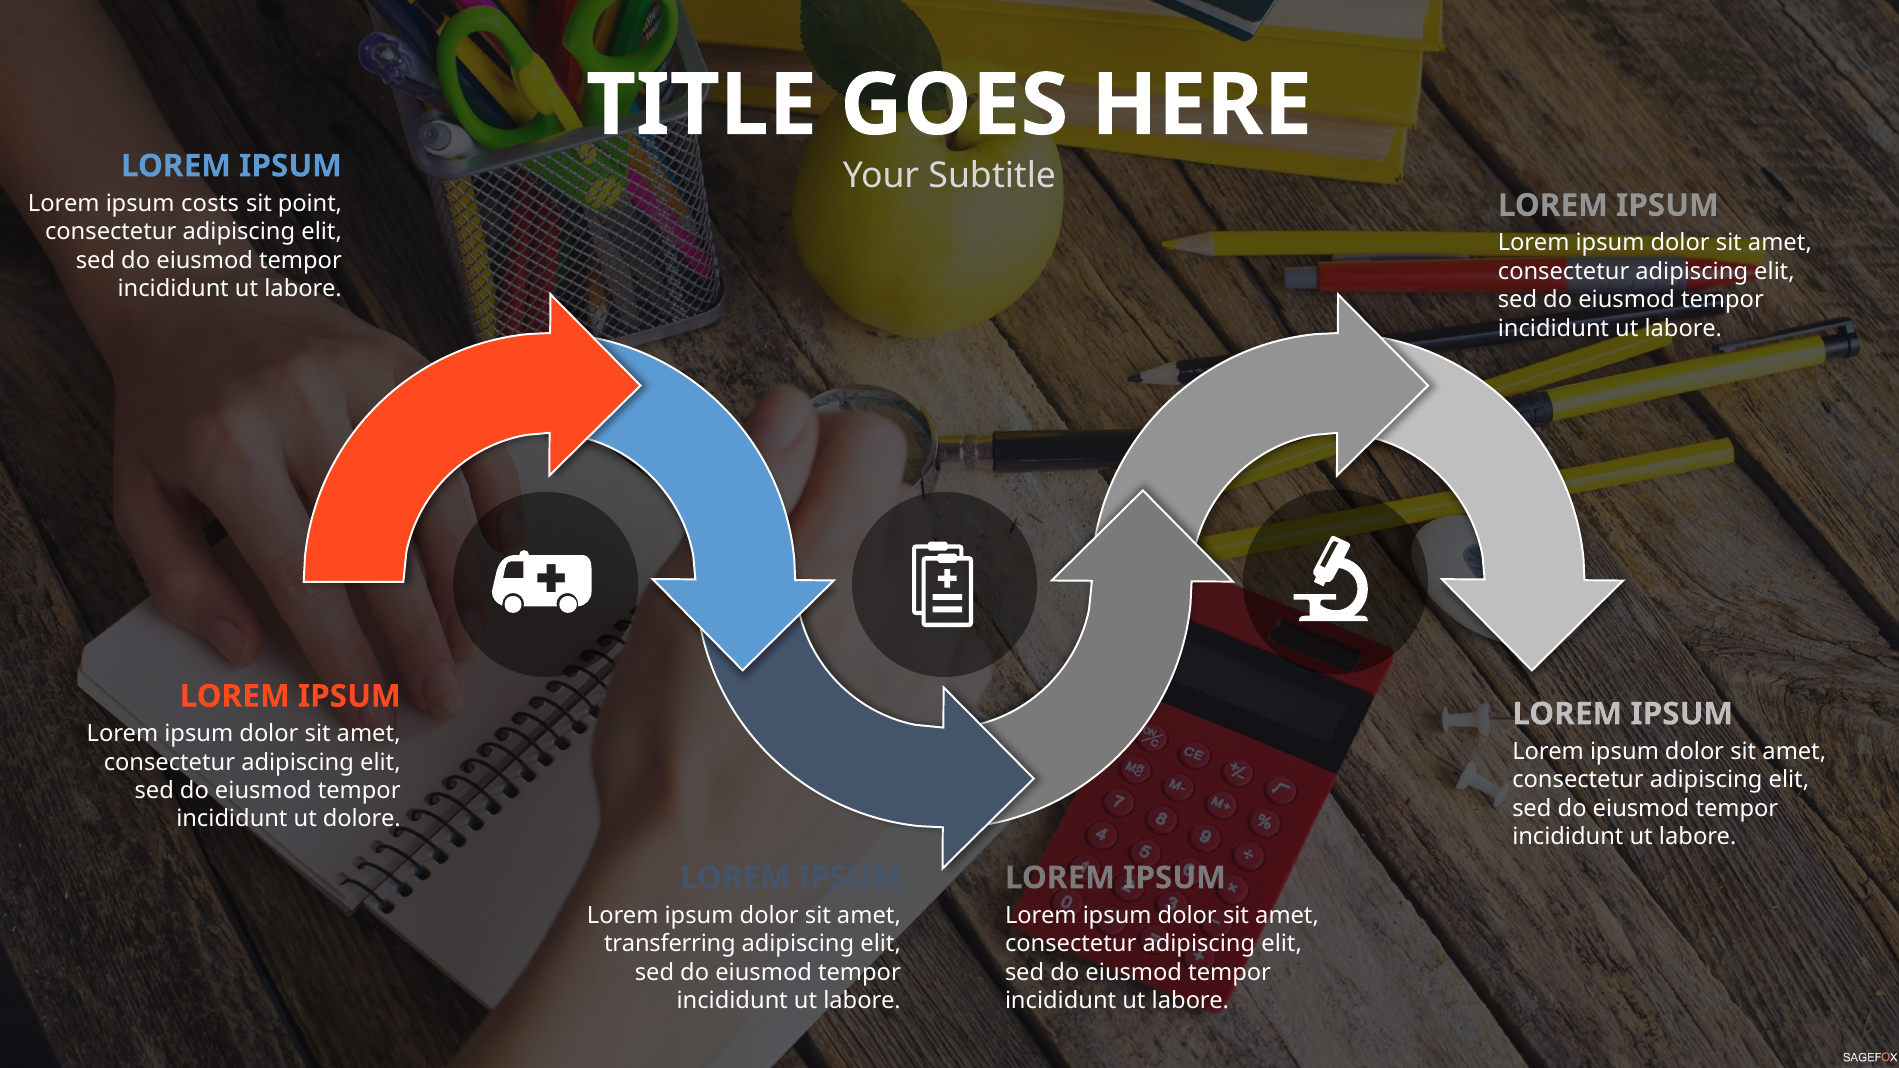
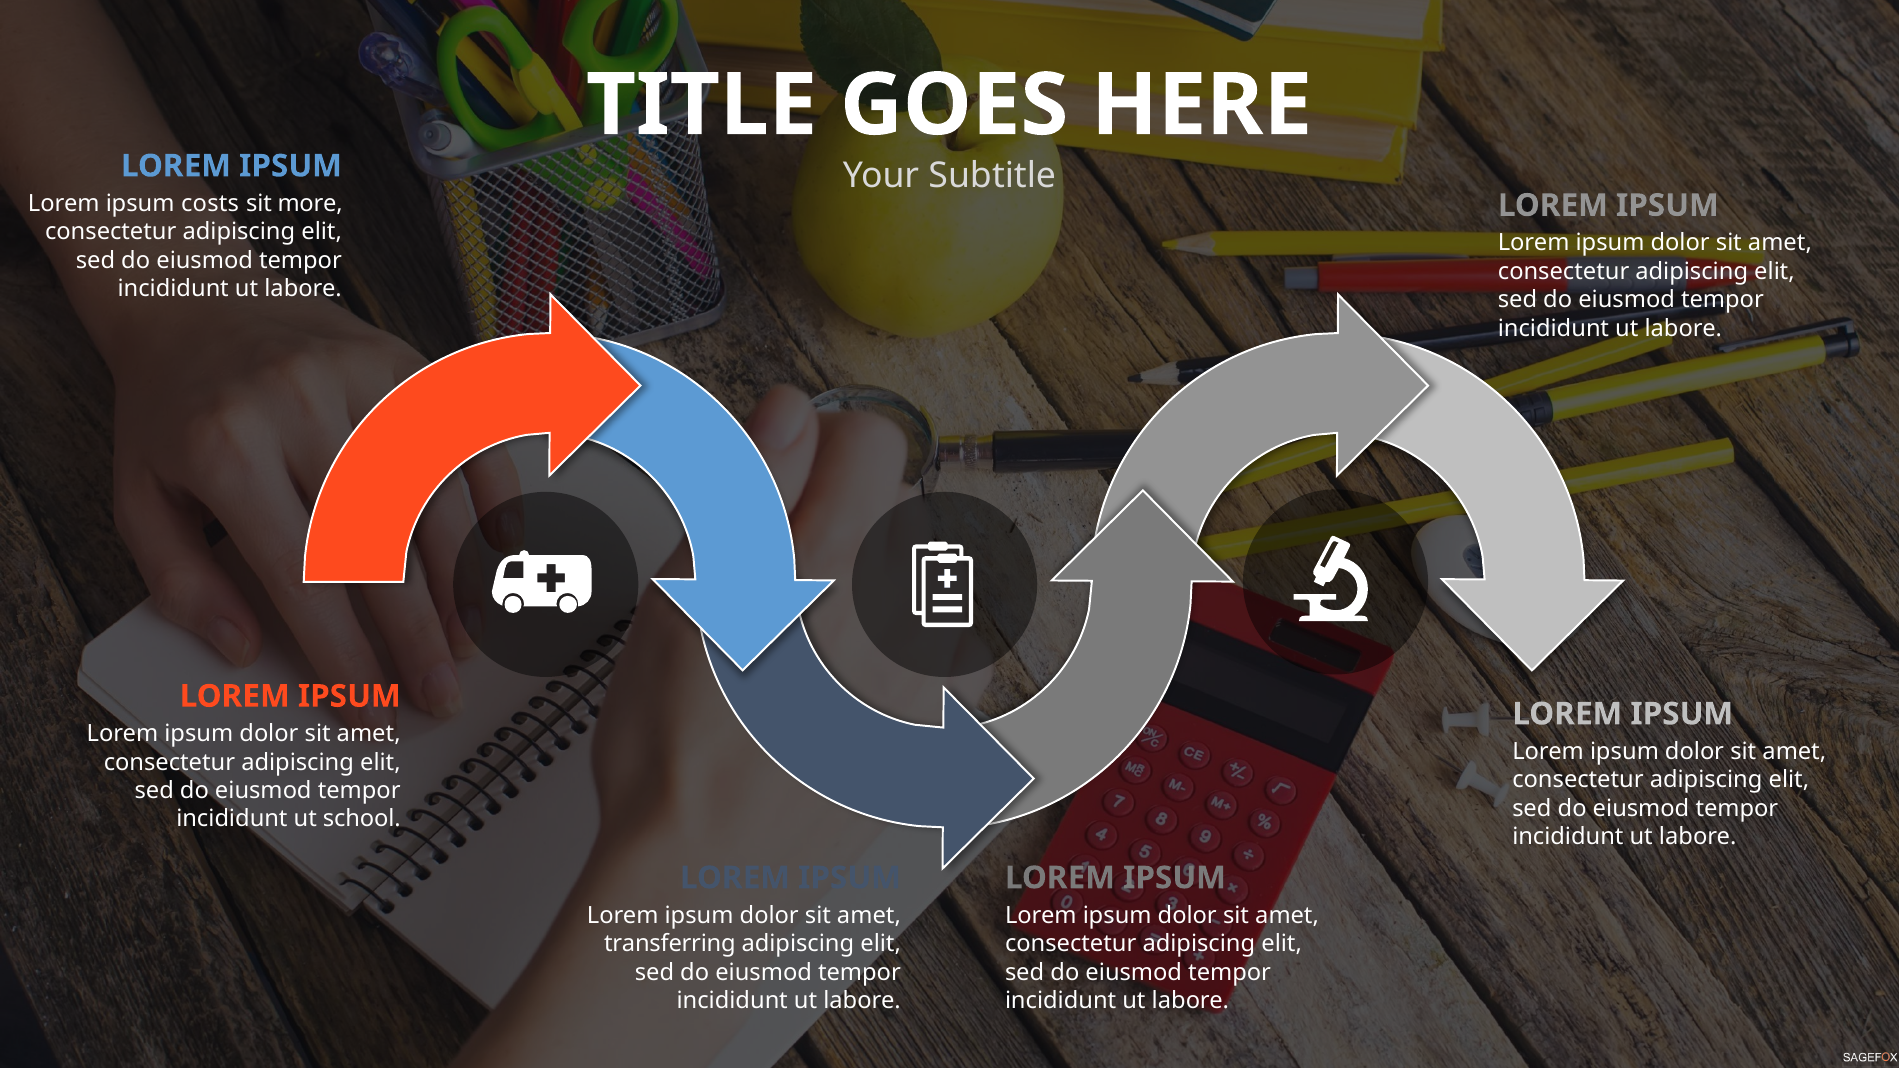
point: point -> more
dolore: dolore -> school
